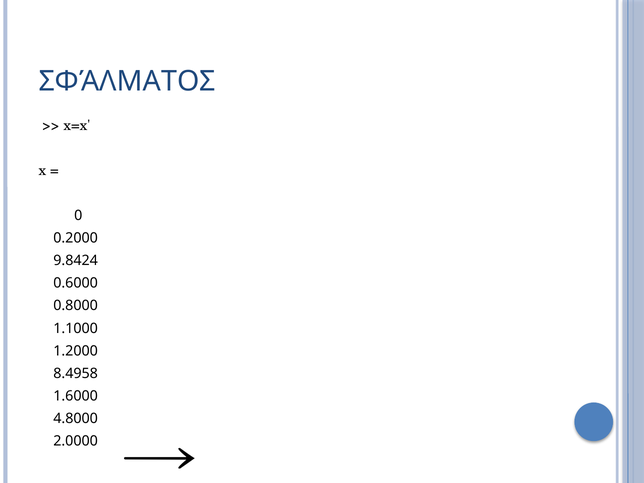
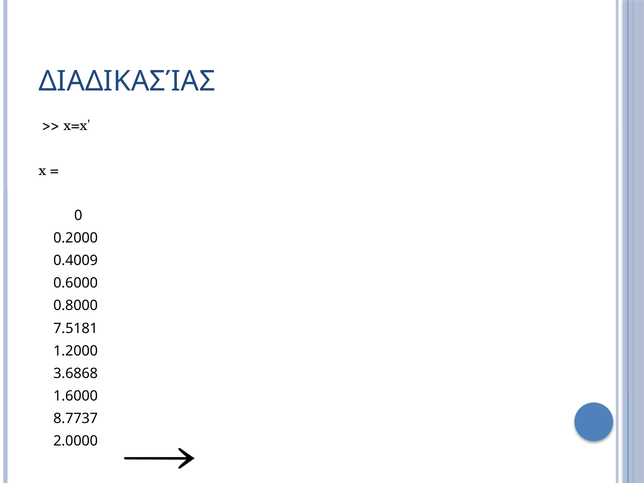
ΣΦΆΛΜΑΤΟΣ: ΣΦΆΛΜΑΤΟΣ -> ΔΙΑΔΙΚΑΣΊΑΣ
9.8424: 9.8424 -> 0.4009
1.1000: 1.1000 -> 7.5181
8.4958: 8.4958 -> 3.6868
4.8000: 4.8000 -> 8.7737
